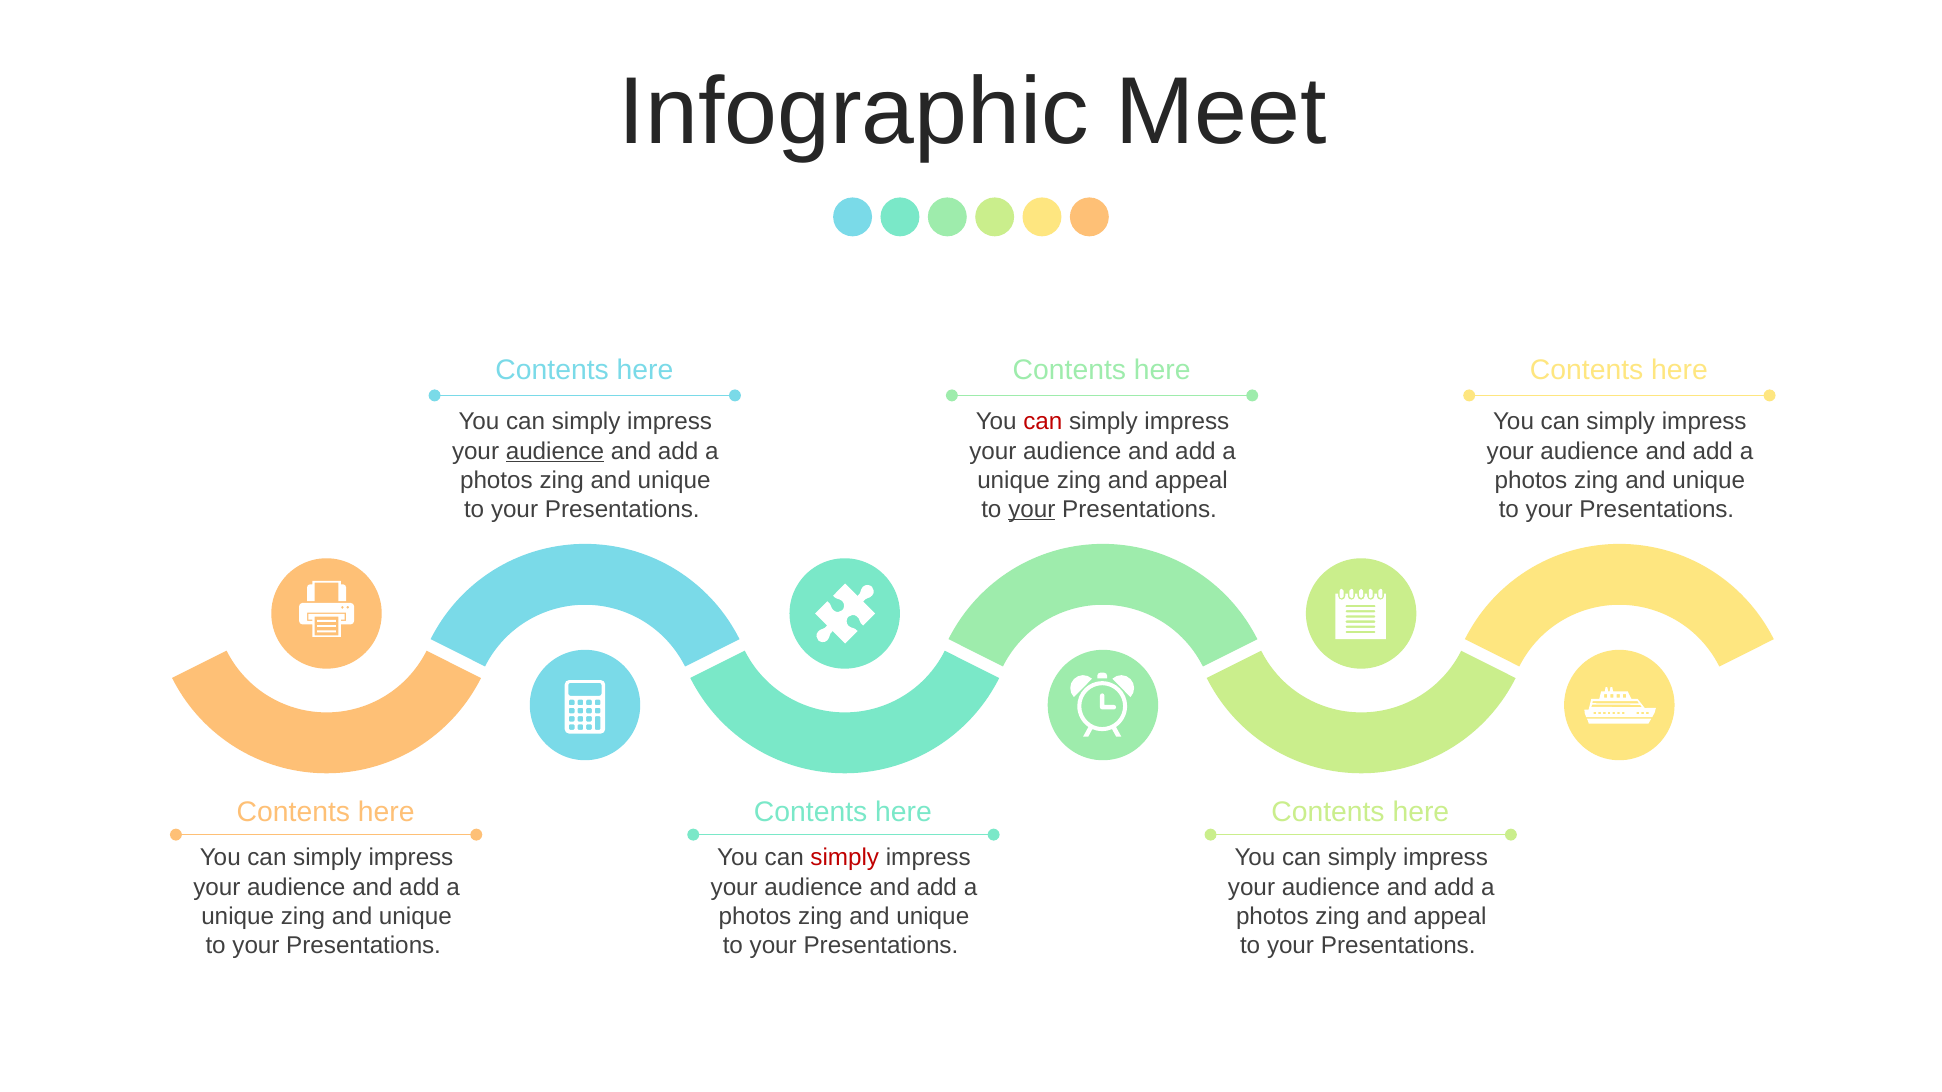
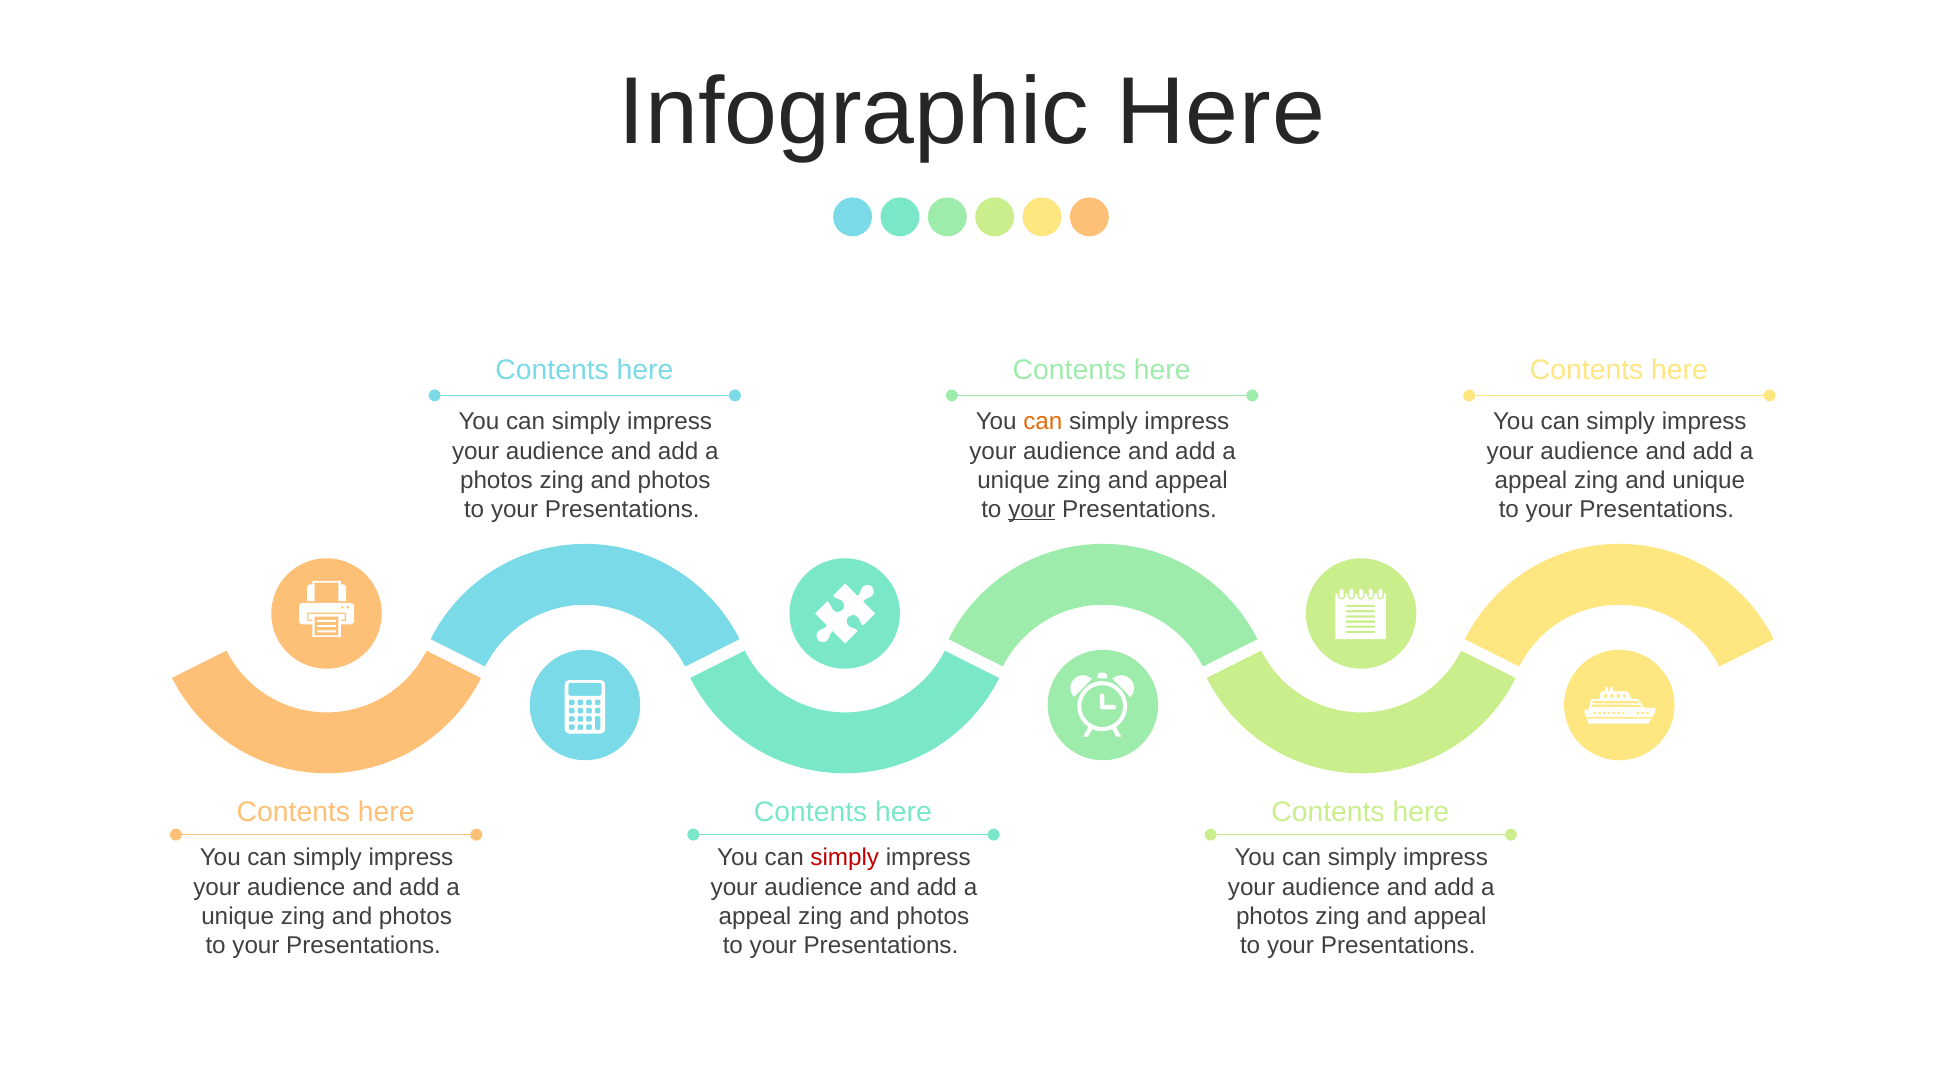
Infographic Meet: Meet -> Here
can at (1043, 422) colour: red -> orange
audience at (555, 451) underline: present -> none
unique at (674, 480): unique -> photos
photos at (1531, 480): photos -> appeal
unique zing and unique: unique -> photos
photos at (755, 917): photos -> appeal
unique at (933, 917): unique -> photos
